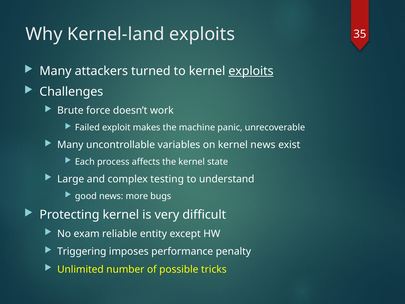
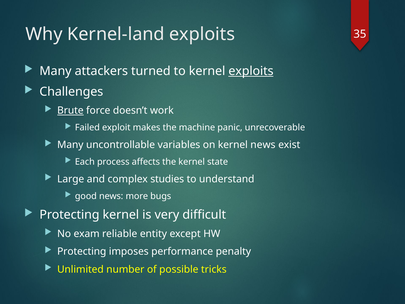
Brute underline: none -> present
testing: testing -> studies
Triggering at (82, 251): Triggering -> Protecting
